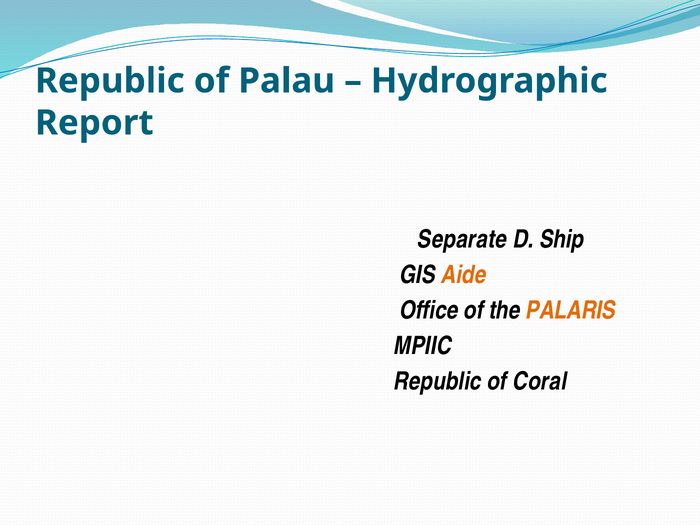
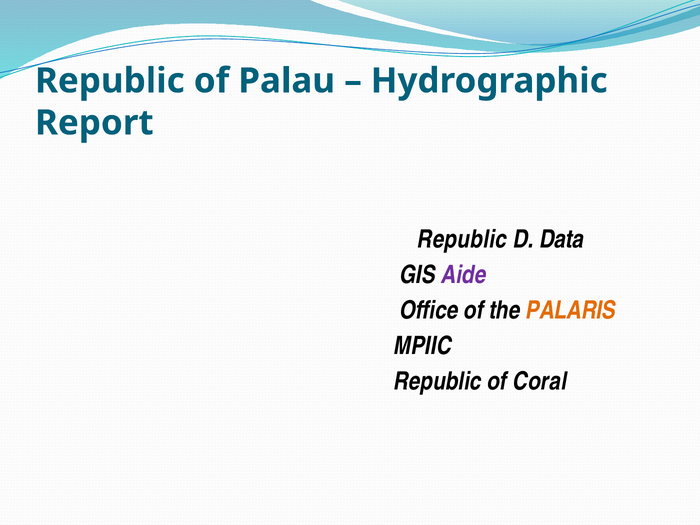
Separate at (462, 239): Separate -> Republic
Ship: Ship -> Data
Aide colour: orange -> purple
